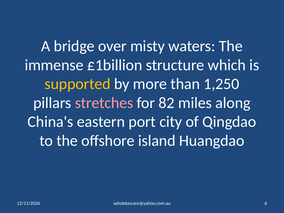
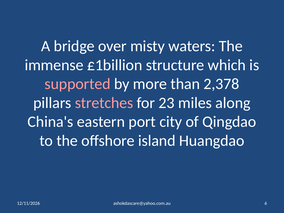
supported colour: yellow -> pink
1,250: 1,250 -> 2,378
82: 82 -> 23
